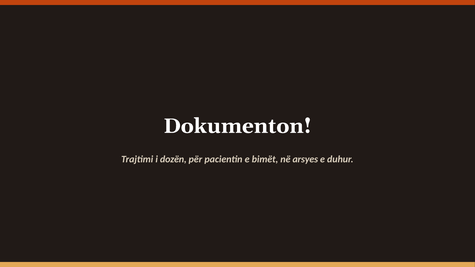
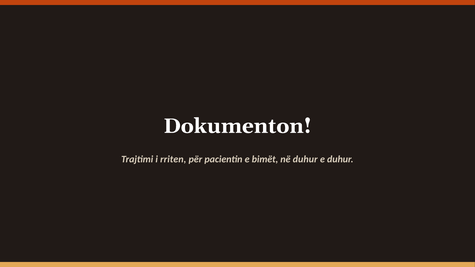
dozën: dozën -> rriten
në arsyes: arsyes -> duhur
